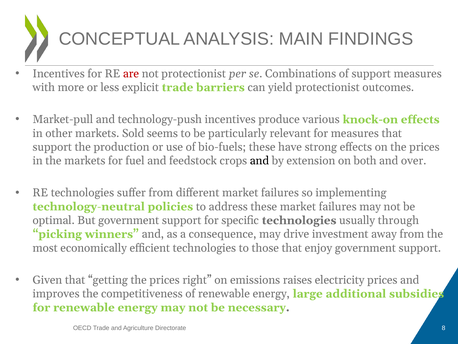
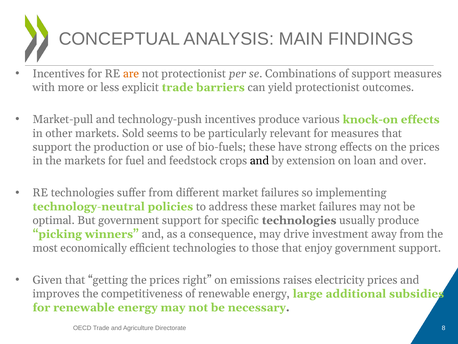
are colour: red -> orange
both: both -> loan
usually through: through -> produce
